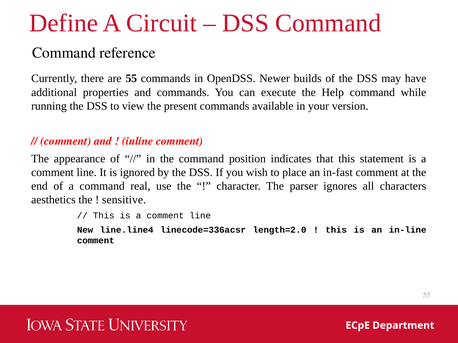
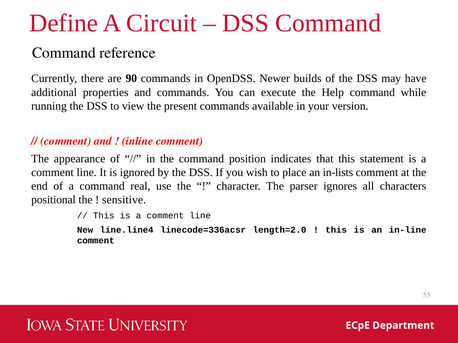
are 55: 55 -> 90
in‐fast: in‐fast -> in‐lists
aesthetics: aesthetics -> positional
